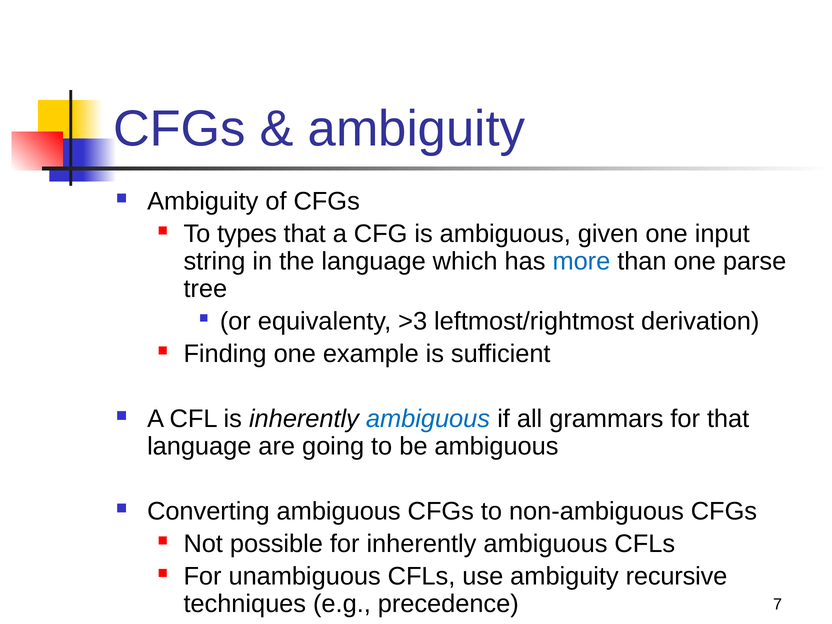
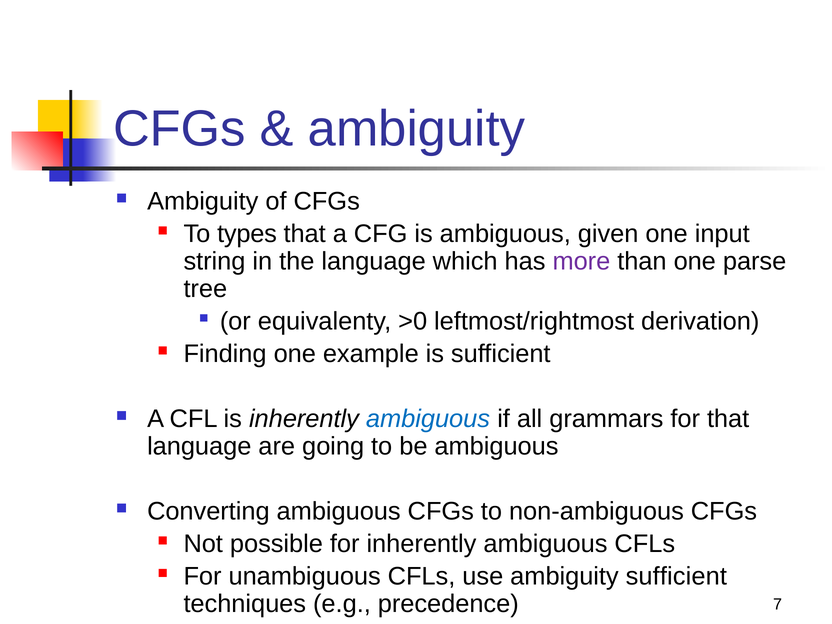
more colour: blue -> purple
>3: >3 -> >0
ambiguity recursive: recursive -> sufficient
